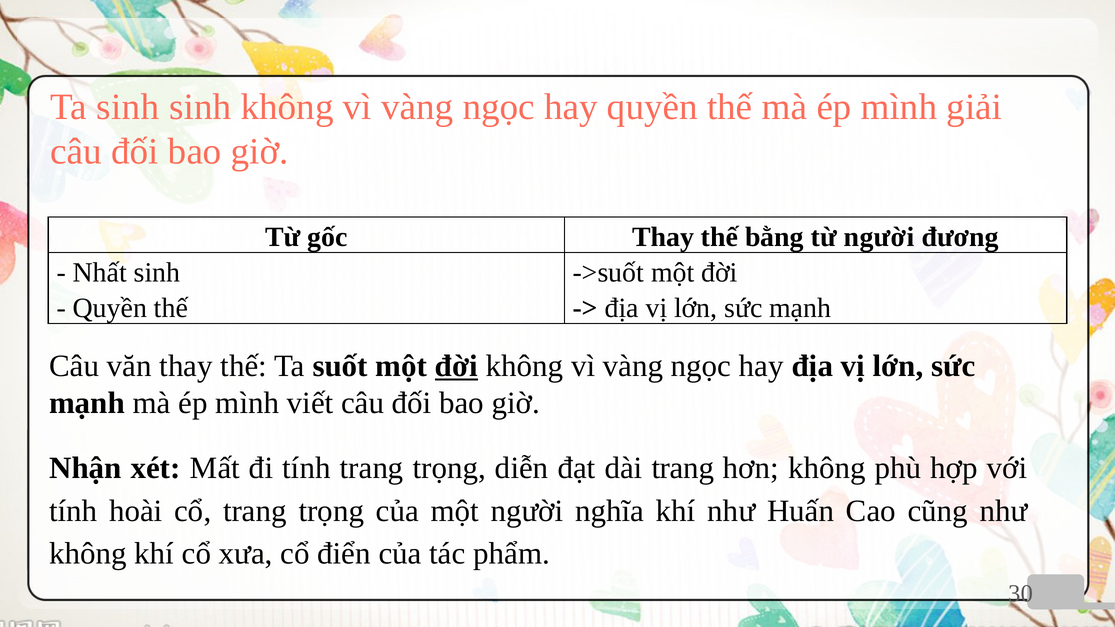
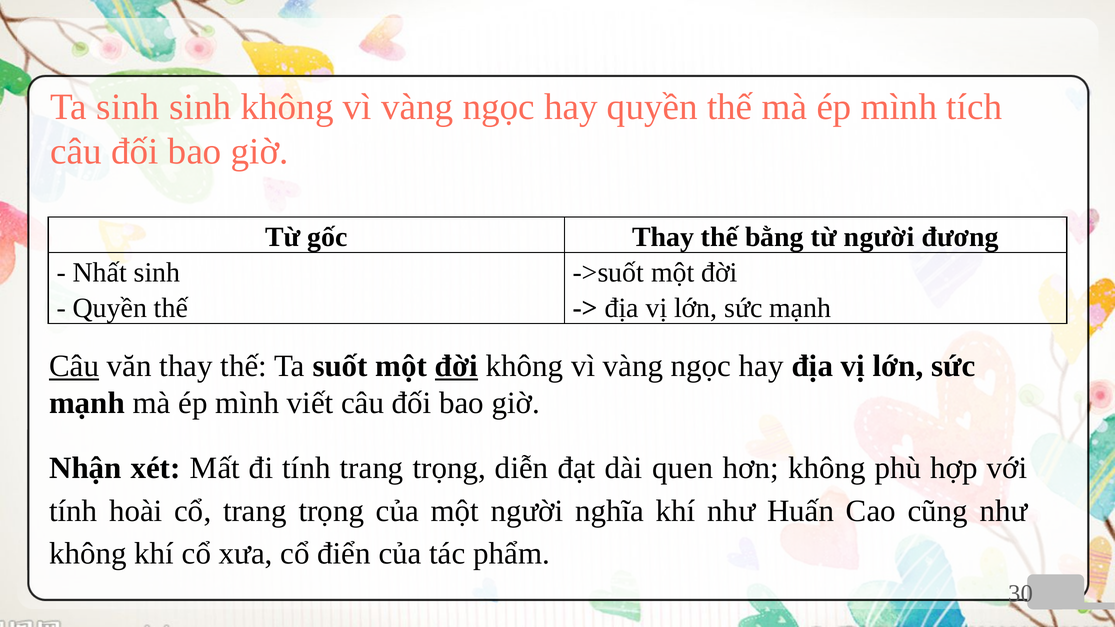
giải: giải -> tích
Câu at (74, 366) underline: none -> present
dài trang: trang -> quen
